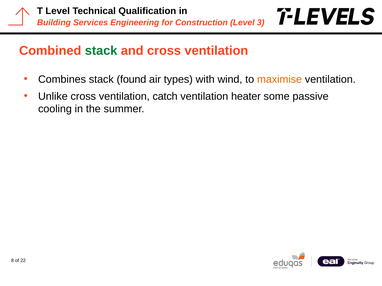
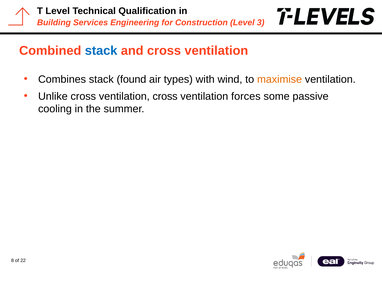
stack at (101, 51) colour: green -> blue
ventilation catch: catch -> cross
heater: heater -> forces
